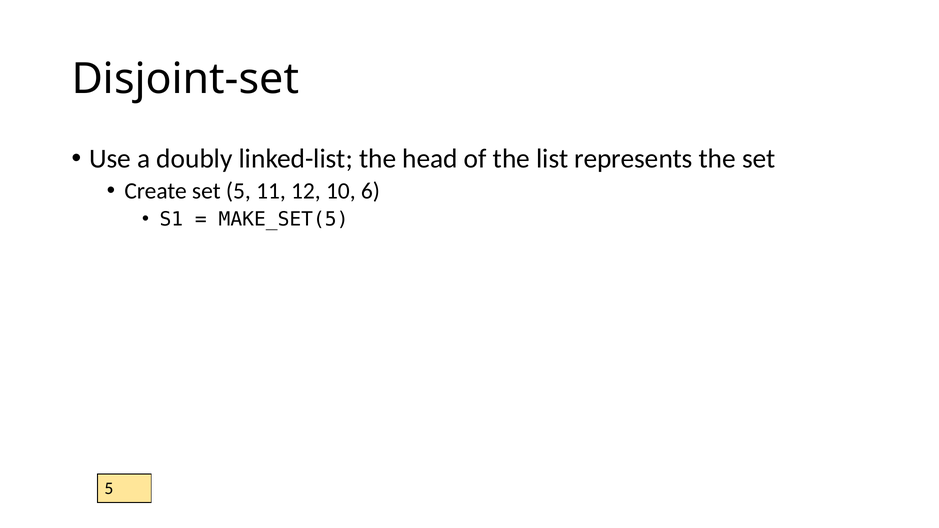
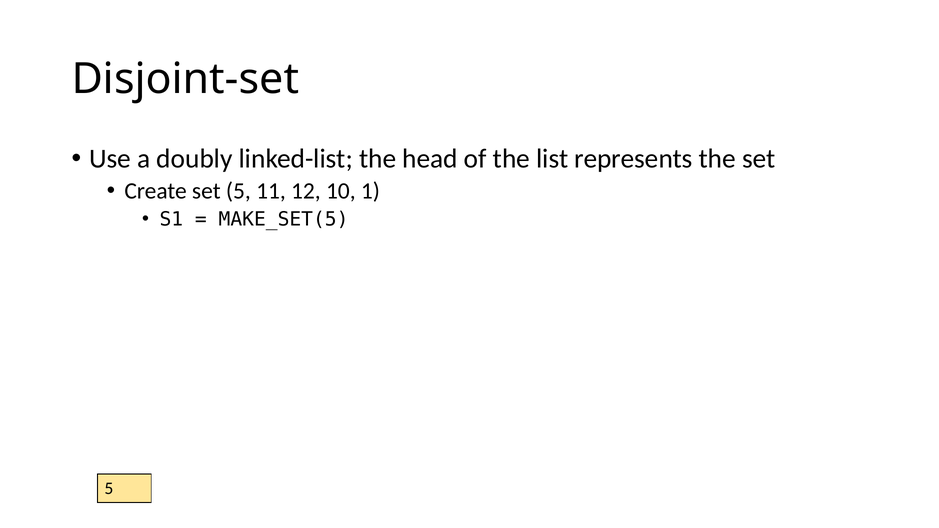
6: 6 -> 1
